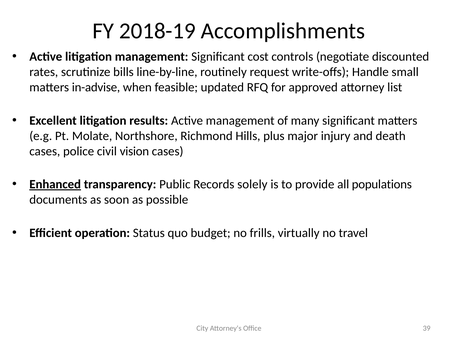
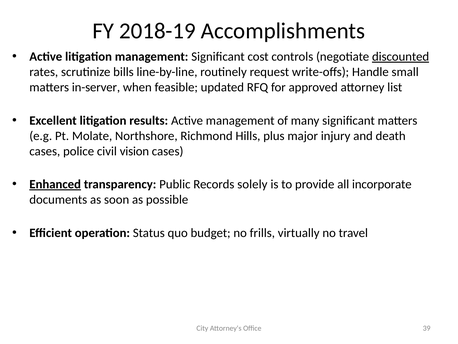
discounted underline: none -> present
in-advise: in-advise -> in-server
populations: populations -> incorporate
